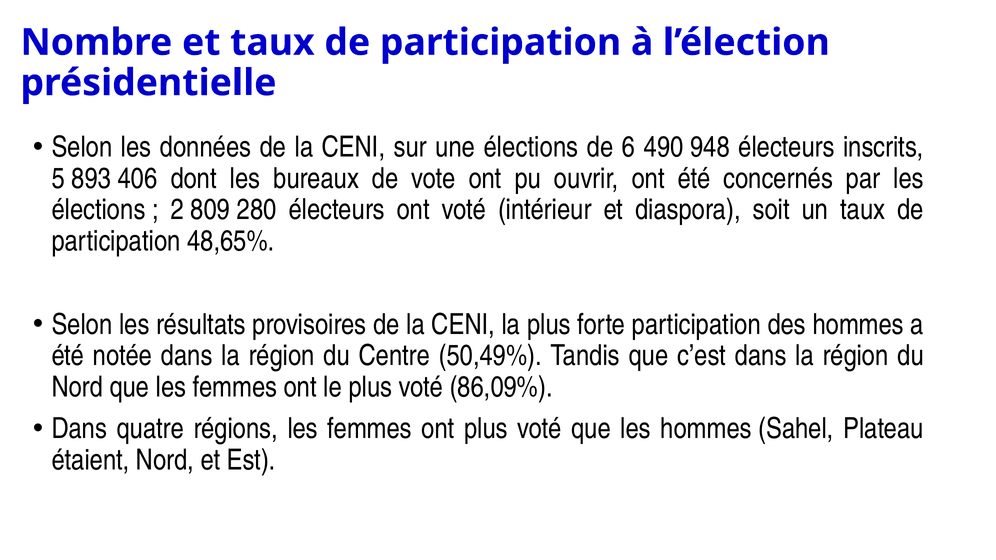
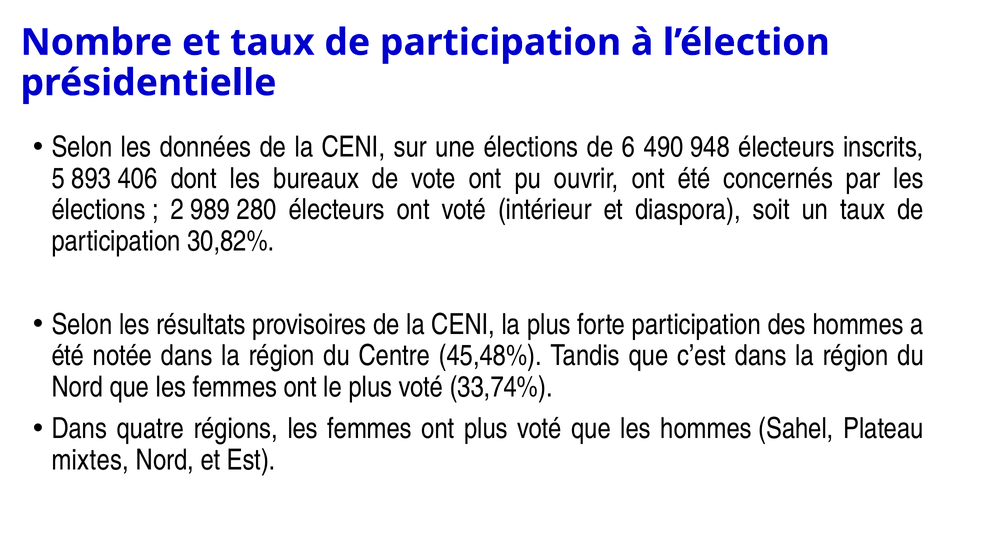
809: 809 -> 989
48,65%: 48,65% -> 30,82%
50,49%: 50,49% -> 45,48%
86,09%: 86,09% -> 33,74%
étaient: étaient -> mixtes
